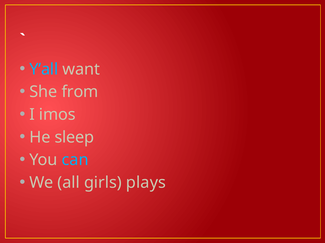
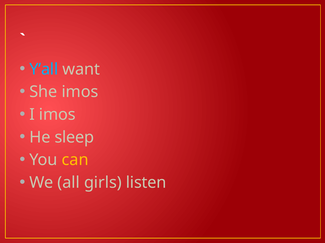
She from: from -> imos
can colour: light blue -> yellow
plays: plays -> listen
